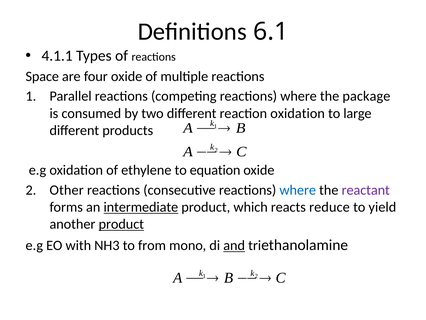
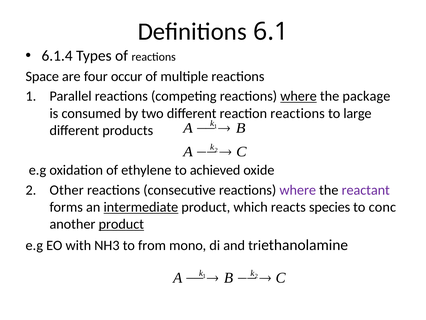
4.1.1: 4.1.1 -> 6.1.4
four oxide: oxide -> occur
where at (299, 96) underline: none -> present
reaction oxidation: oxidation -> reactions
equation: equation -> achieved
where at (298, 190) colour: blue -> purple
reduce: reduce -> species
yield: yield -> conc
and underline: present -> none
